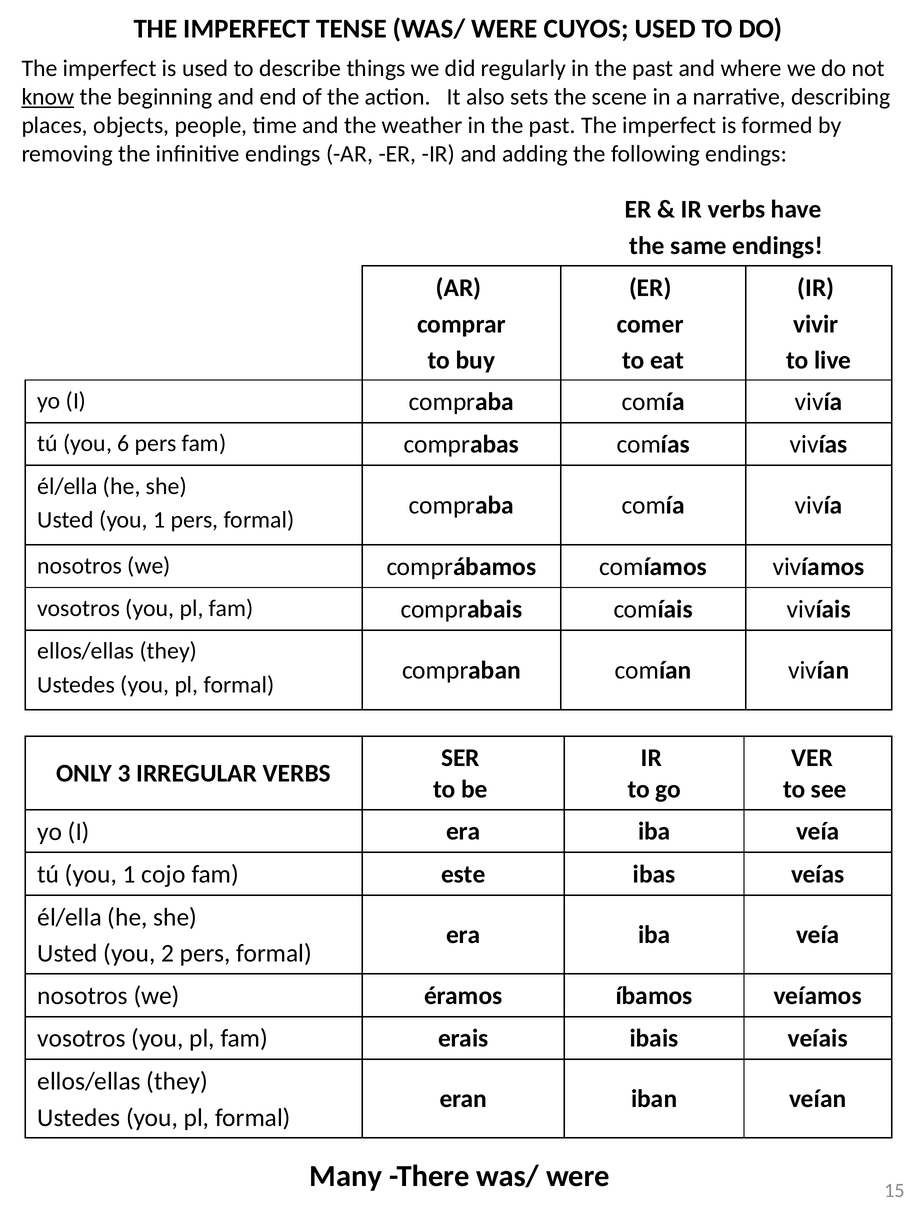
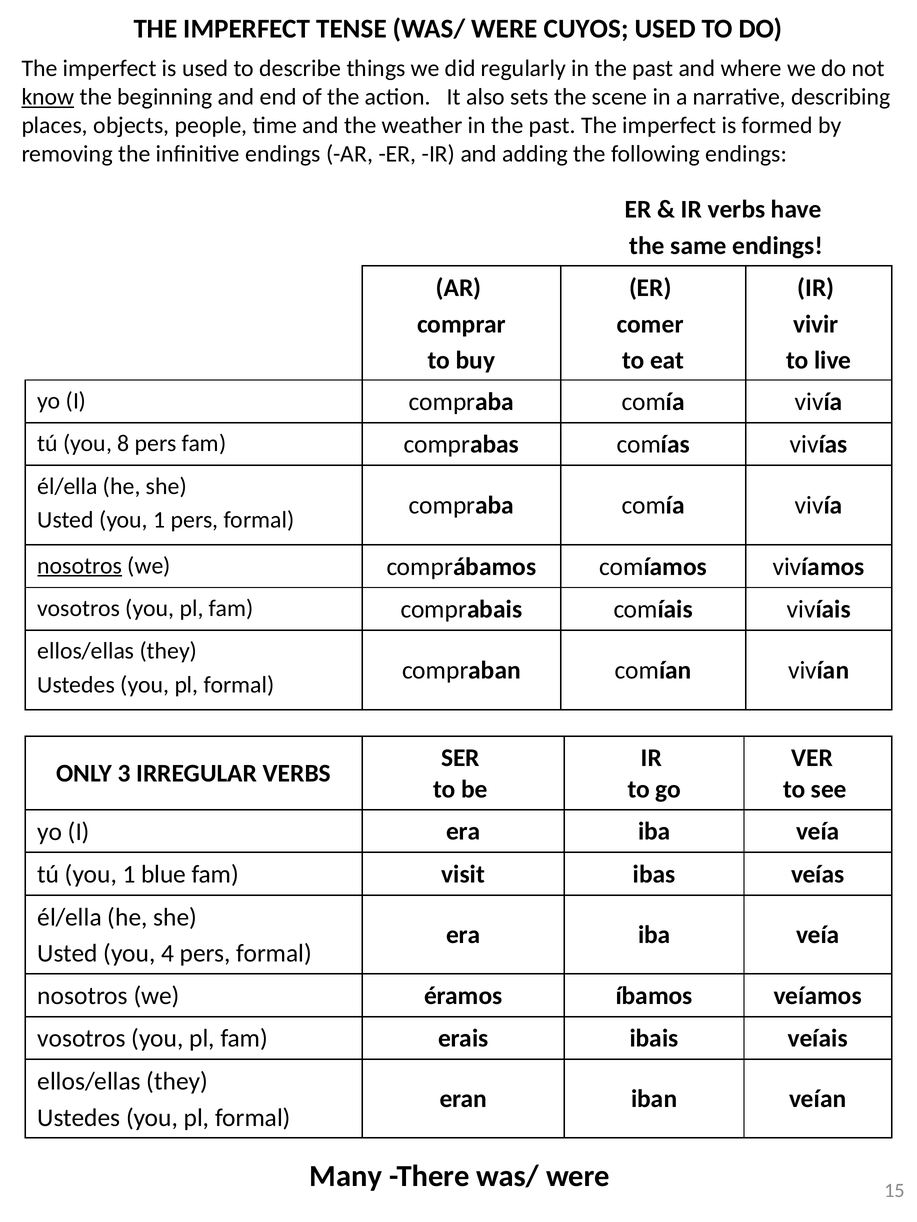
6: 6 -> 8
nosotros at (80, 566) underline: none -> present
cojo: cojo -> blue
este: este -> visit
2: 2 -> 4
